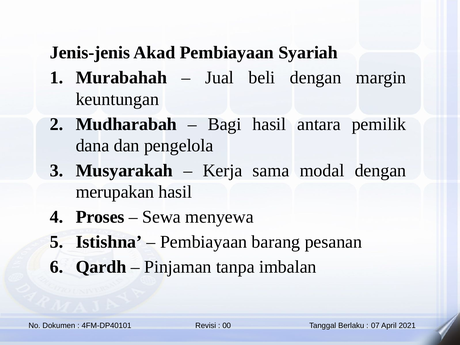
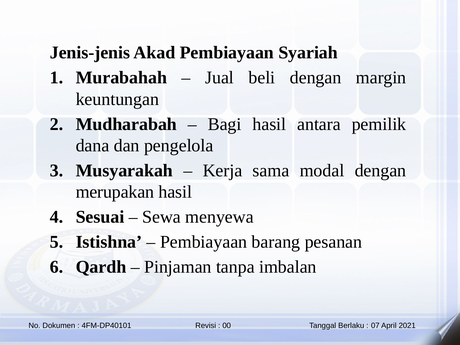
Proses: Proses -> Sesuai
